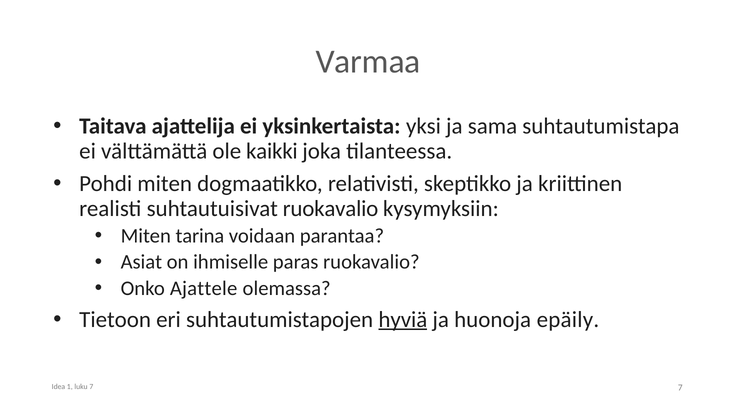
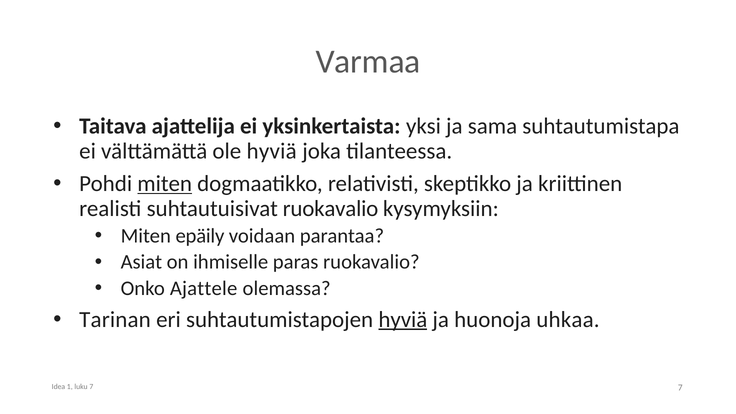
ole kaikki: kaikki -> hyviä
miten at (165, 184) underline: none -> present
tarina: tarina -> epäily
Tietoon: Tietoon -> Tarinan
epäily: epäily -> uhkaa
